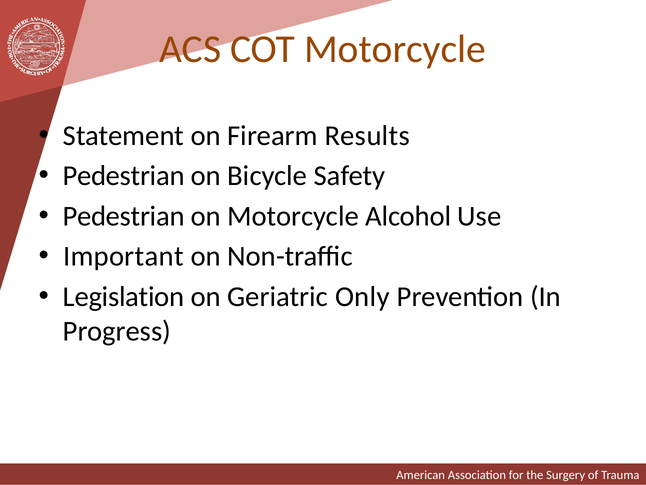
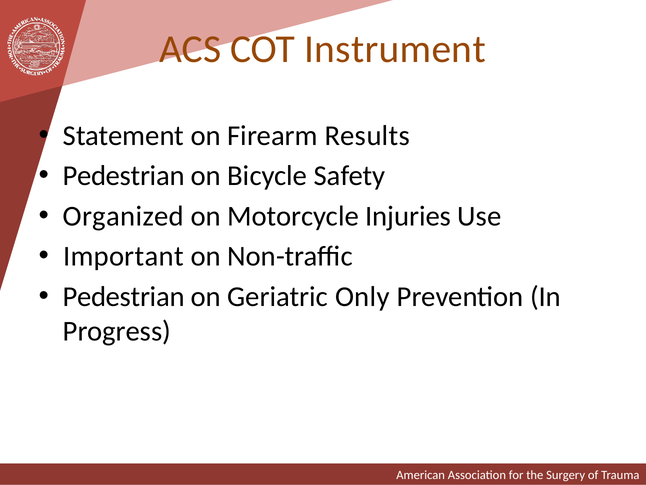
COT Motorcycle: Motorcycle -> Instrument
Pedestrian at (124, 216): Pedestrian -> Organized
Alcohol: Alcohol -> Injuries
Legislation at (124, 296): Legislation -> Pedestrian
